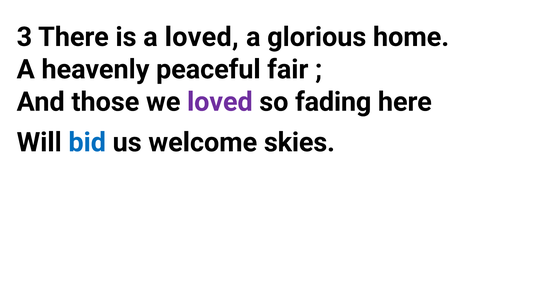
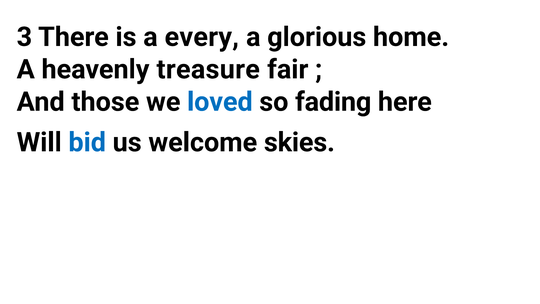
a loved: loved -> every
peaceful: peaceful -> treasure
loved at (220, 102) colour: purple -> blue
